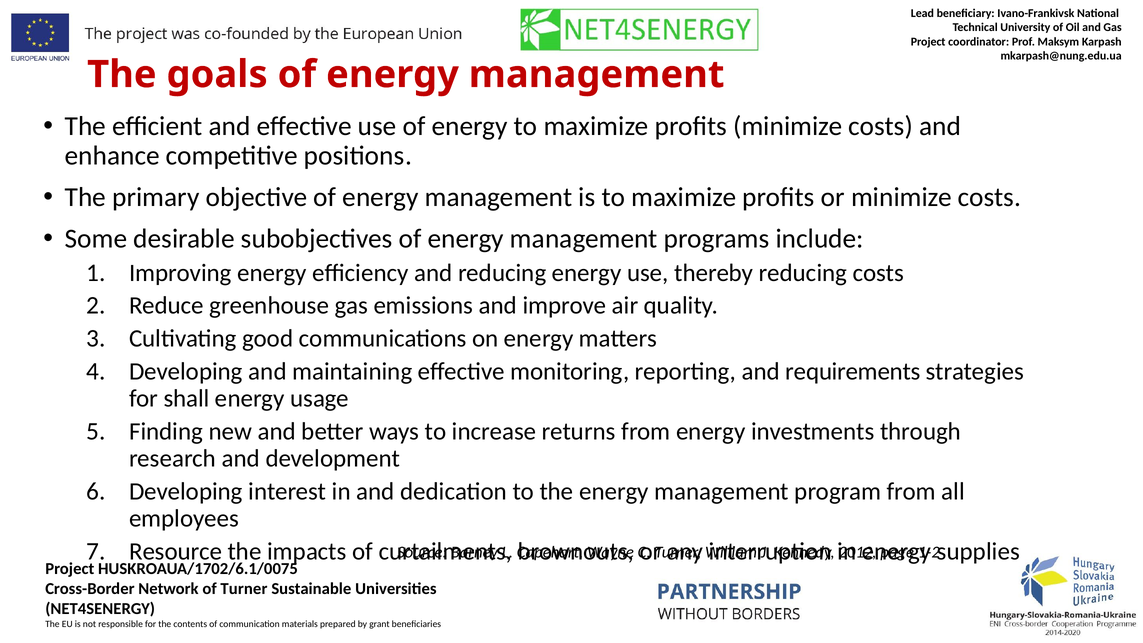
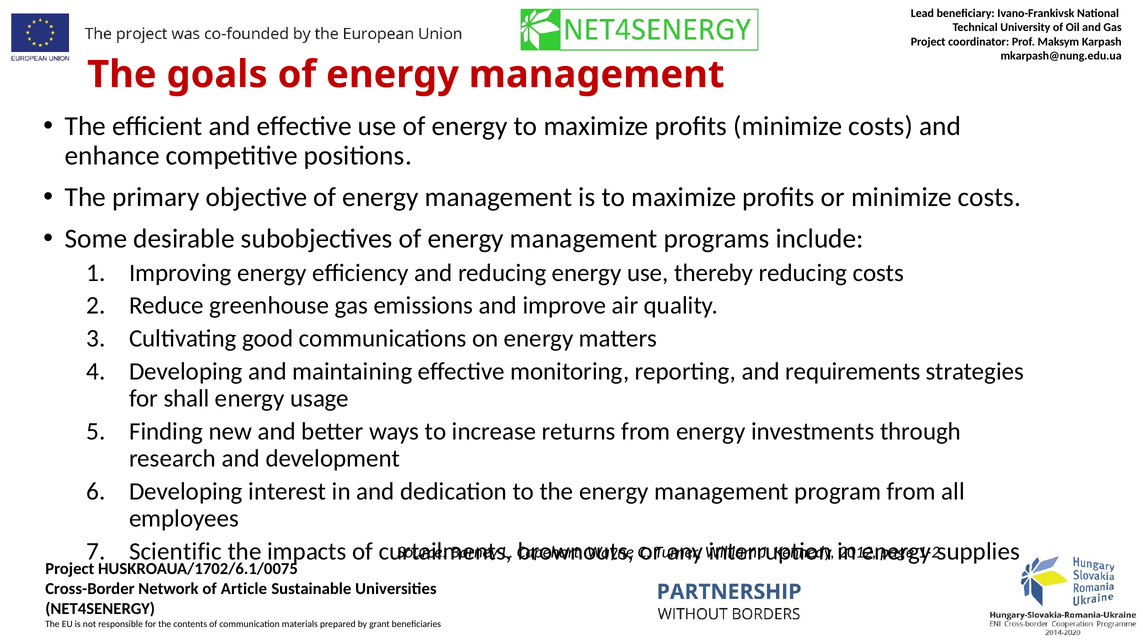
Resource: Resource -> Scientific
of Turner: Turner -> Article
